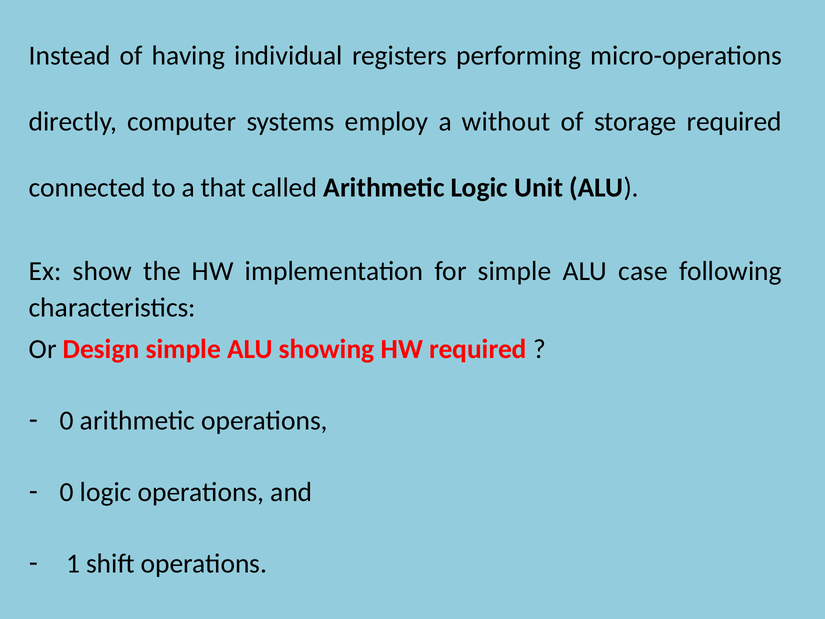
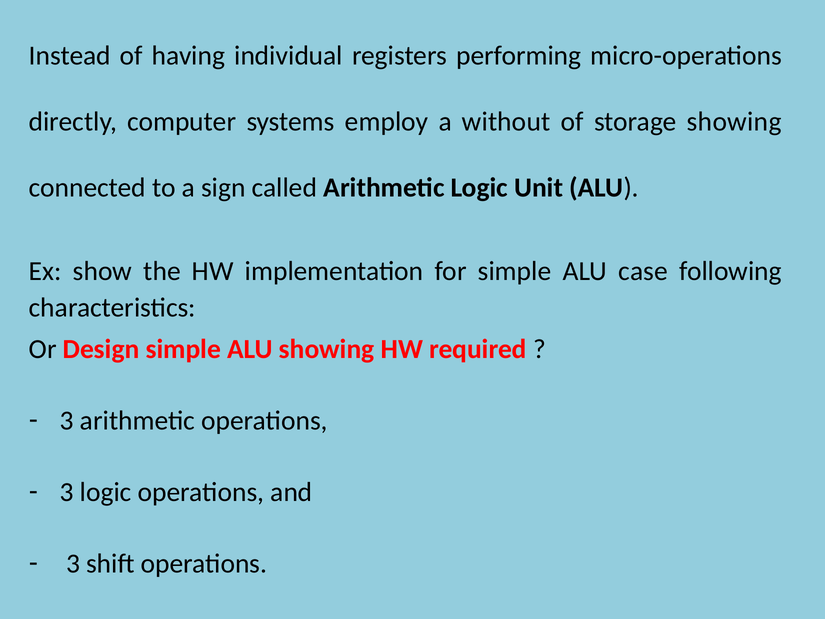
storage required: required -> showing
that: that -> sign
0 at (67, 421): 0 -> 3
0 at (67, 492): 0 -> 3
1 at (73, 564): 1 -> 3
